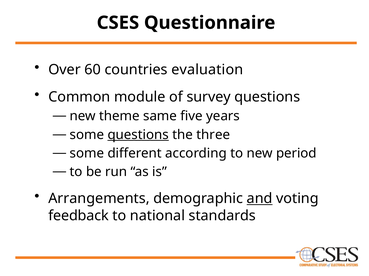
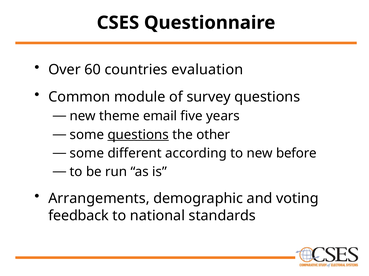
same: same -> email
three: three -> other
period: period -> before
and underline: present -> none
